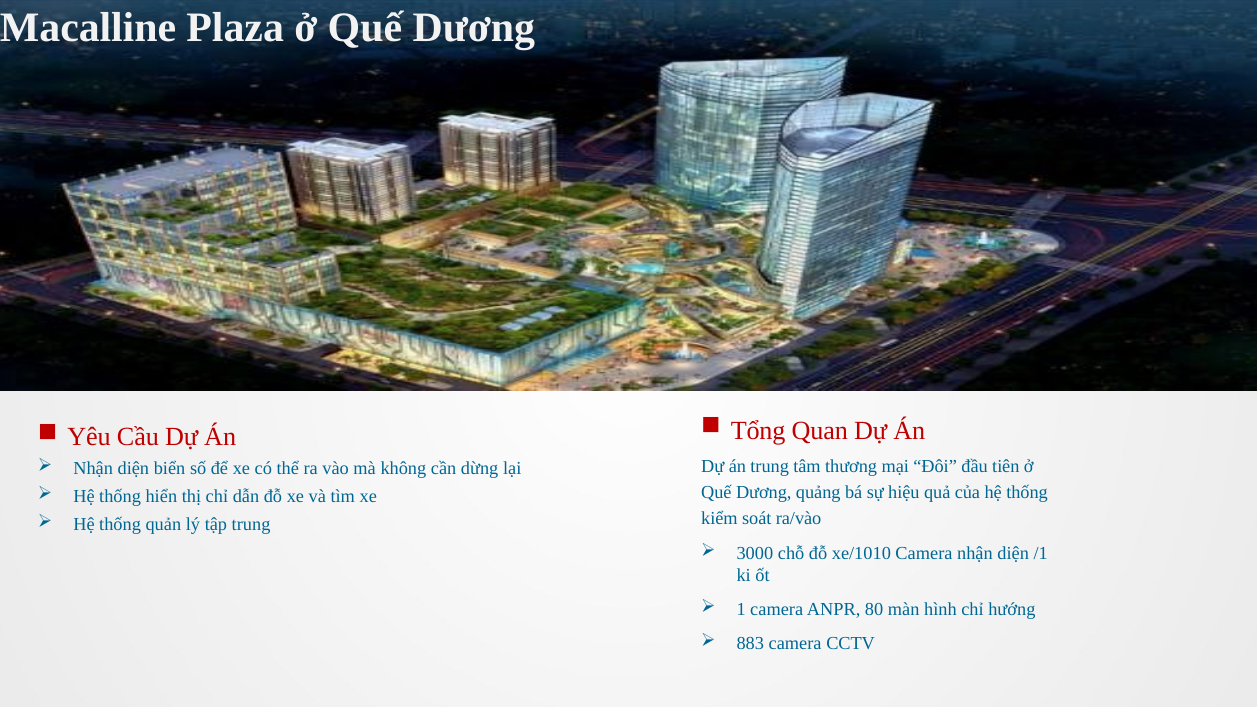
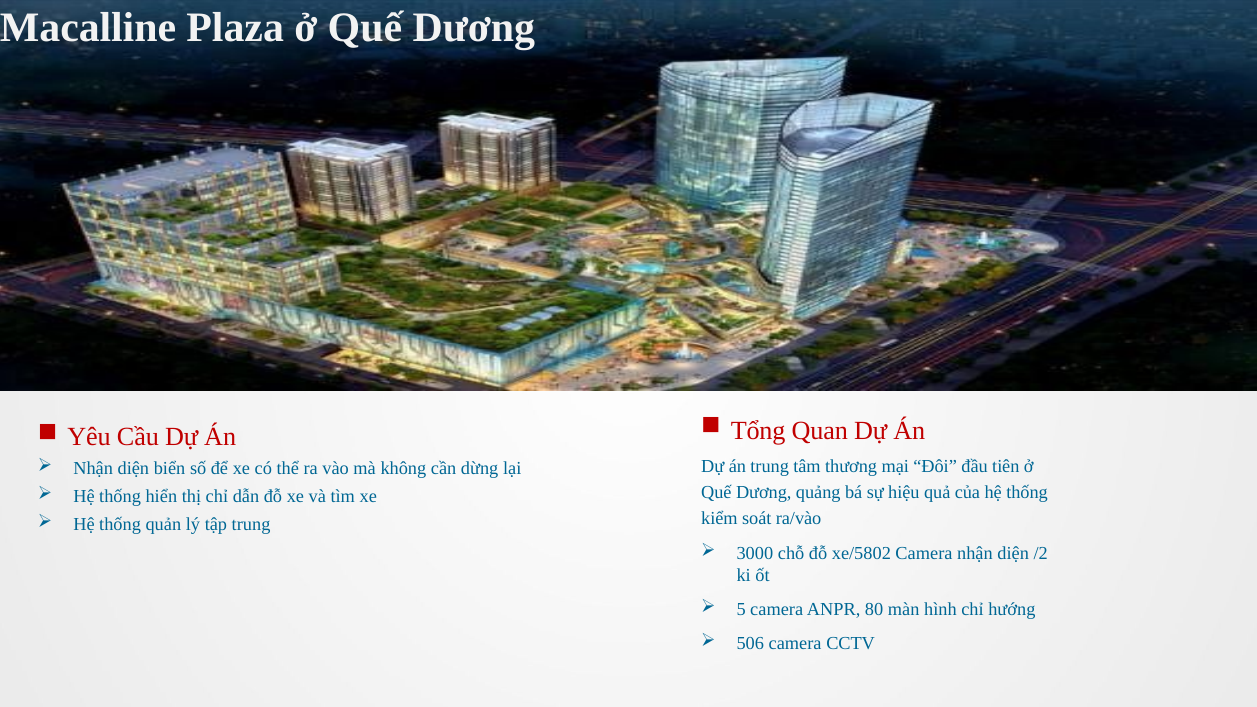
xe/1010: xe/1010 -> xe/5802
/1: /1 -> /2
1: 1 -> 5
883: 883 -> 506
